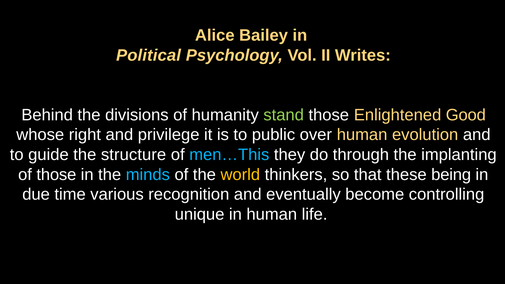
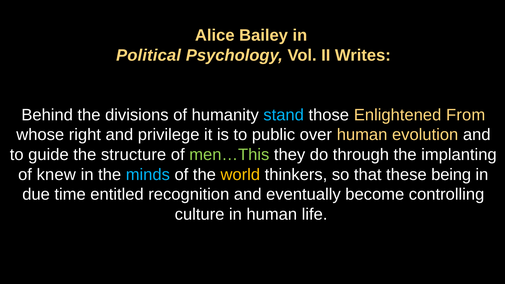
stand colour: light green -> light blue
Good: Good -> From
men…This colour: light blue -> light green
of those: those -> knew
various: various -> entitled
unique: unique -> culture
